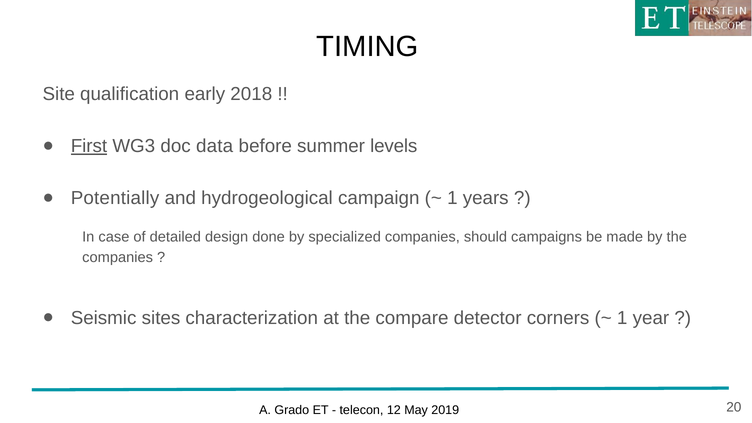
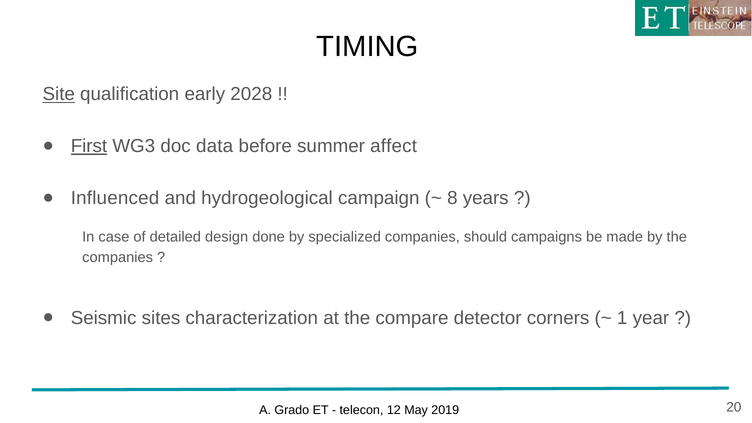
Site underline: none -> present
2018: 2018 -> 2028
levels: levels -> affect
Potentially: Potentially -> Influenced
1 at (452, 198): 1 -> 8
